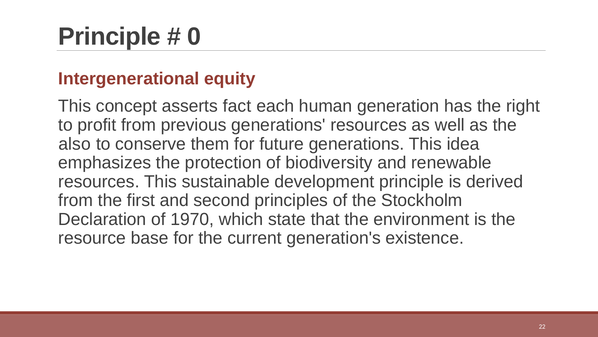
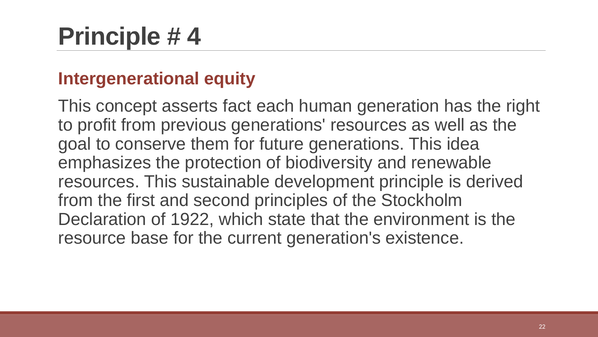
0: 0 -> 4
also: also -> goal
1970: 1970 -> 1922
